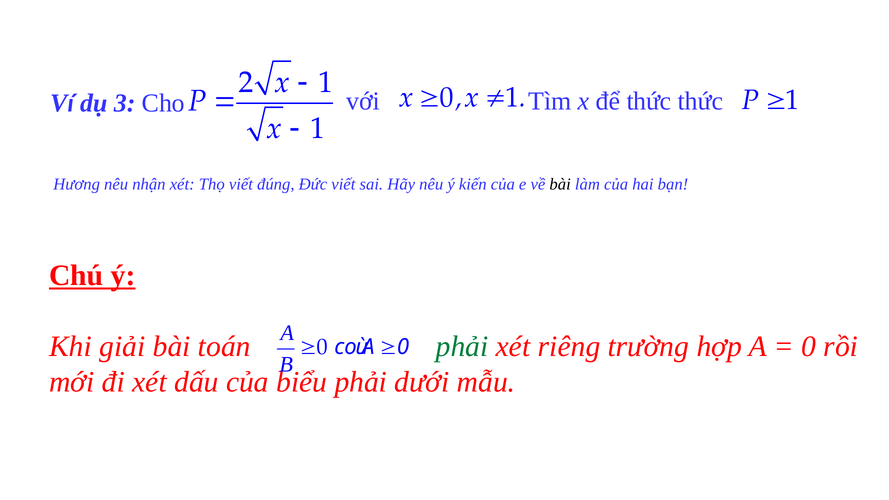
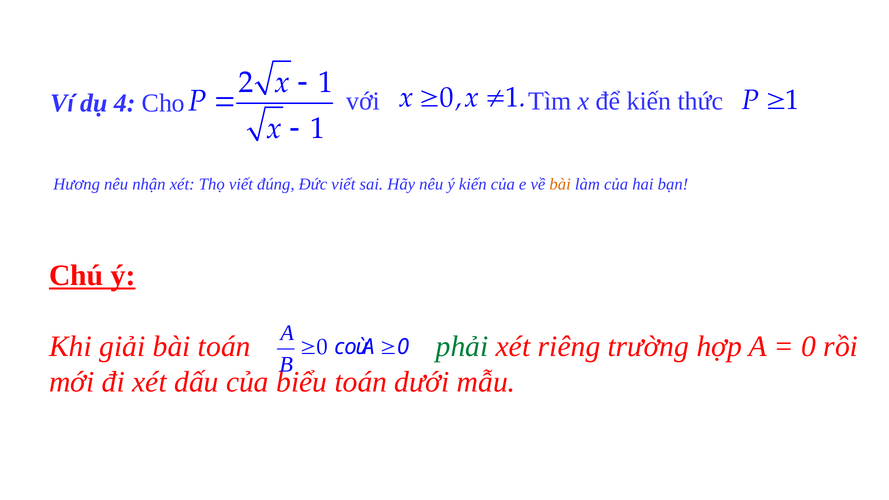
3: 3 -> 4
để thức: thức -> kiến
bài at (560, 184) colour: black -> orange
phải at (361, 382): phải -> toán
